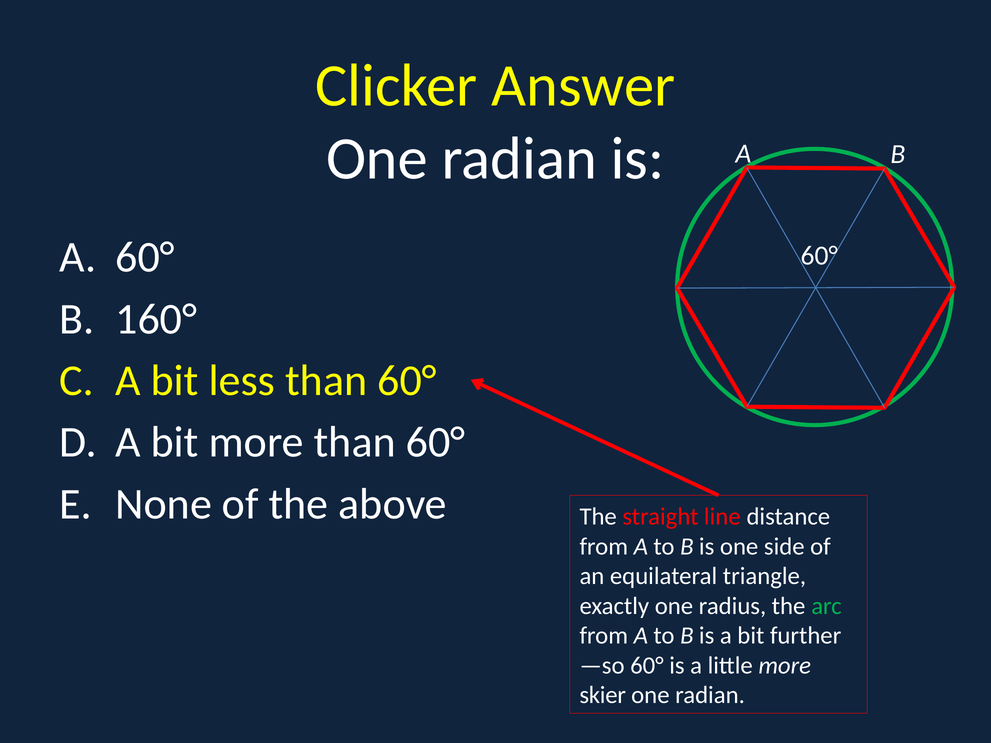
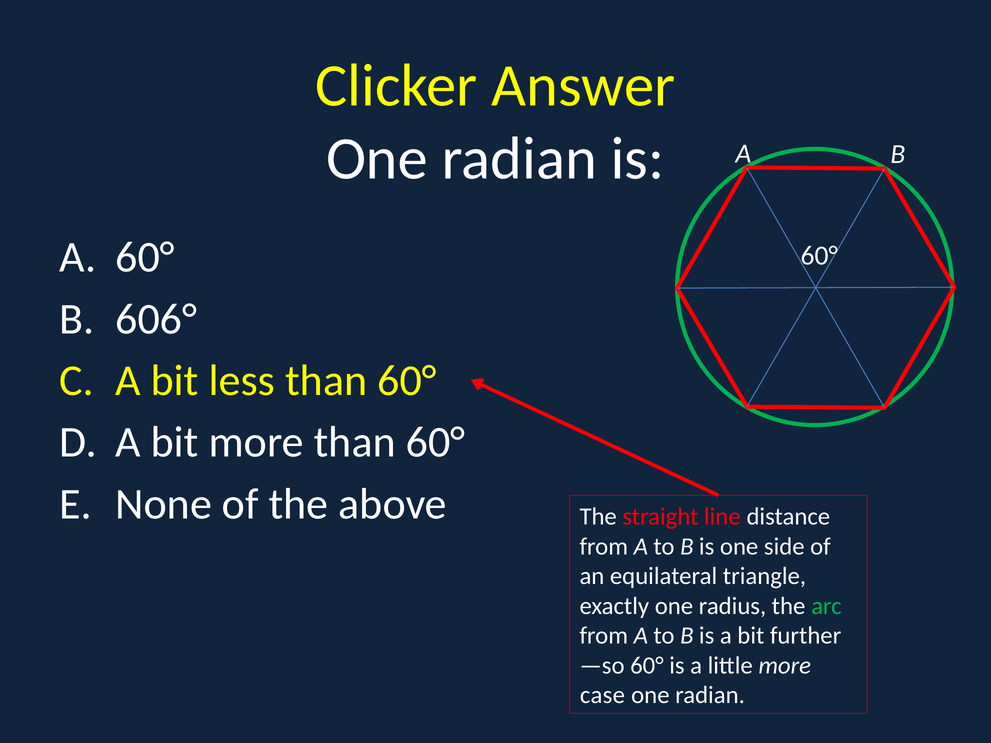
160°: 160° -> 606°
skier: skier -> case
